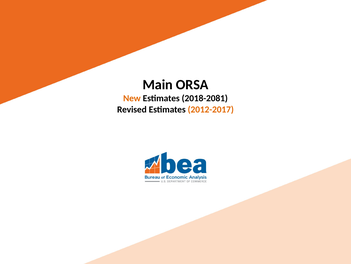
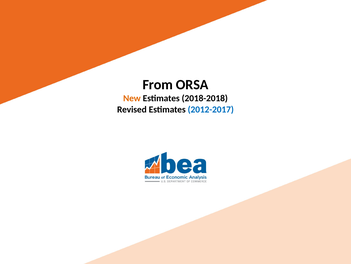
Main: Main -> From
2018-2081: 2018-2081 -> 2018-2018
2012-2017 colour: orange -> blue
